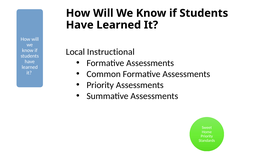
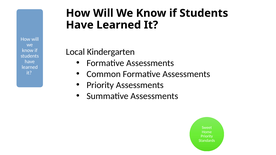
Instructional: Instructional -> Kindergarten
